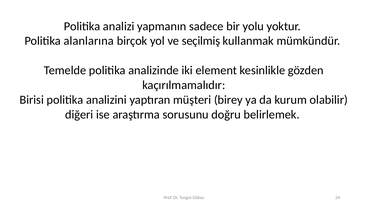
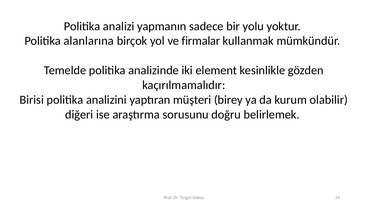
seçilmiş: seçilmiş -> firmalar
